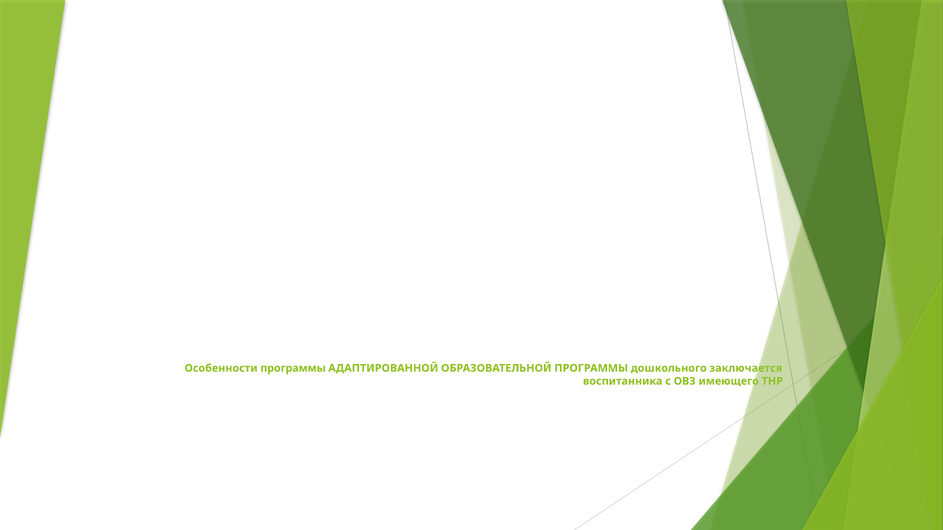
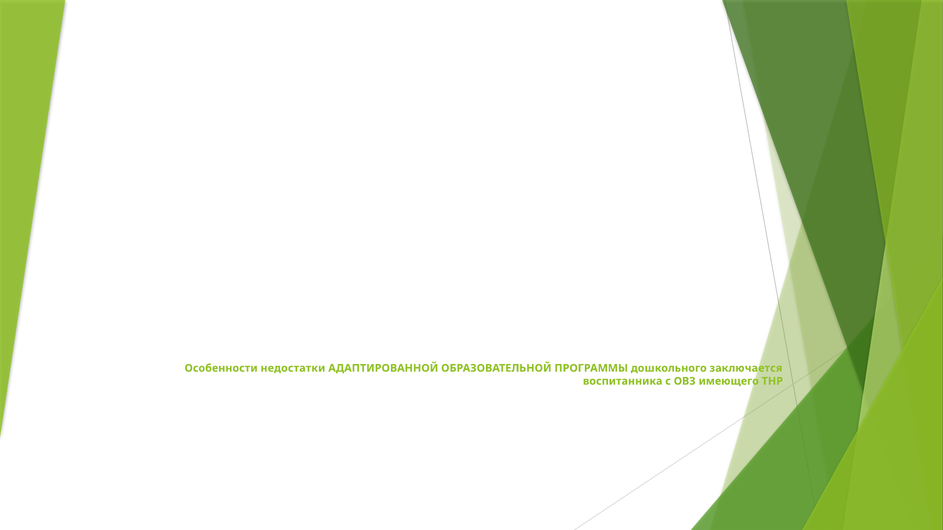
Особенности программы: программы -> недостатки
